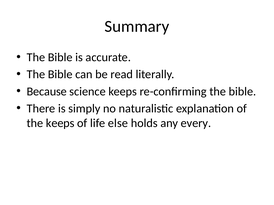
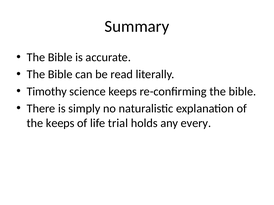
Because: Because -> Timothy
else: else -> trial
